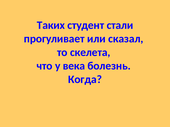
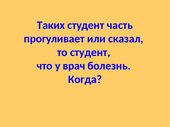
стали: стали -> часть
то скелета: скелета -> студент
века: века -> врач
